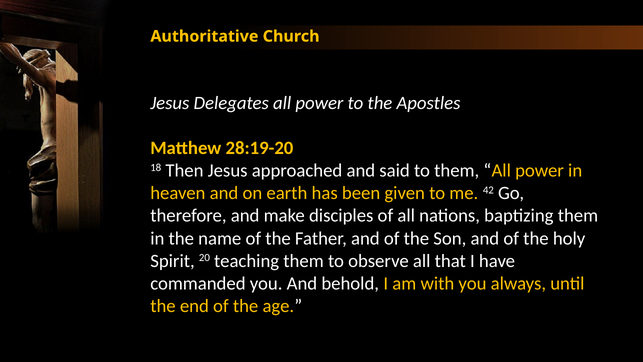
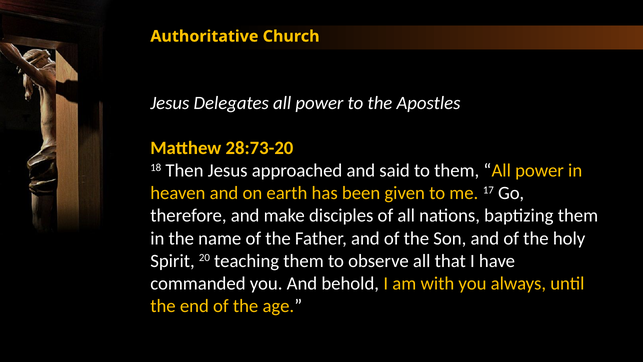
28:19-20: 28:19-20 -> 28:73-20
42: 42 -> 17
